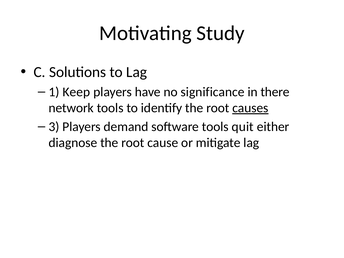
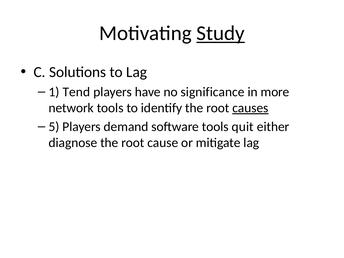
Study underline: none -> present
Keep: Keep -> Tend
there: there -> more
3: 3 -> 5
